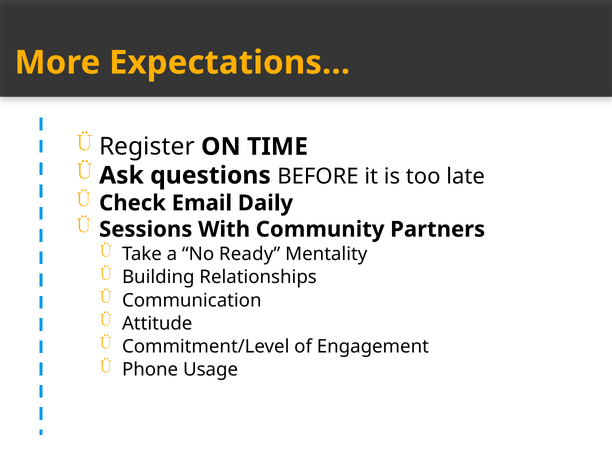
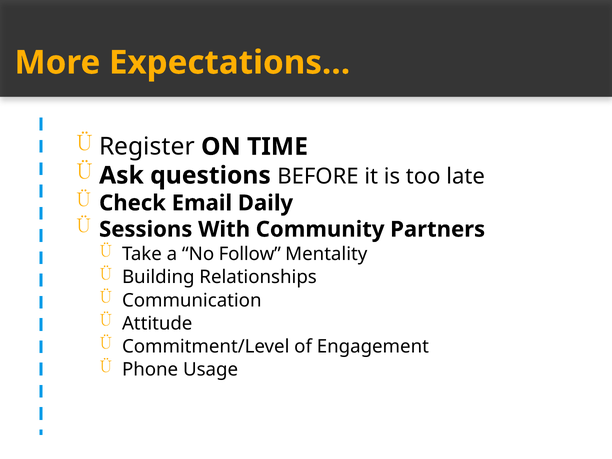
Ready: Ready -> Follow
